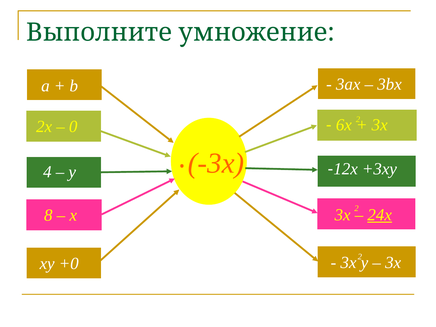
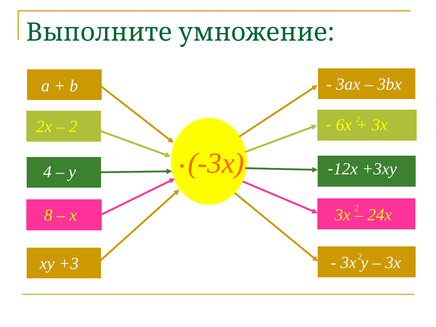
0 at (73, 127): 0 -> 2
24x underline: present -> none
+0: +0 -> +3
